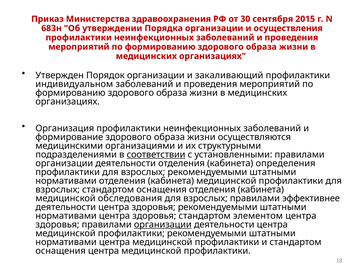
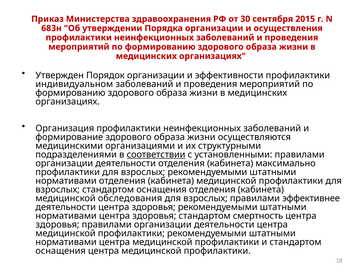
закаливающий: закаливающий -> эффективности
определения: определения -> максимально
элементом: элементом -> смертность
организации at (163, 225) underline: present -> none
